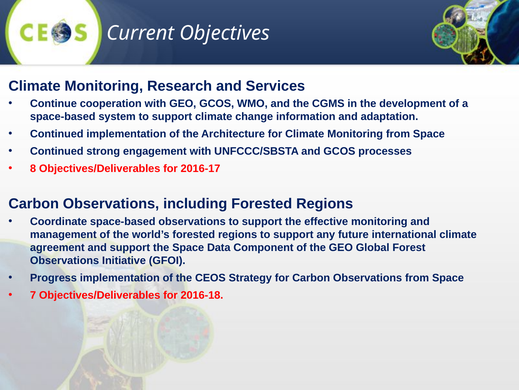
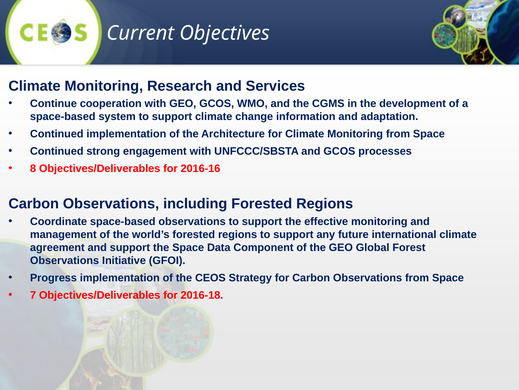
2016-17: 2016-17 -> 2016-16
